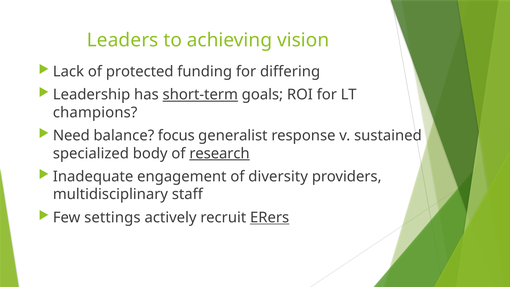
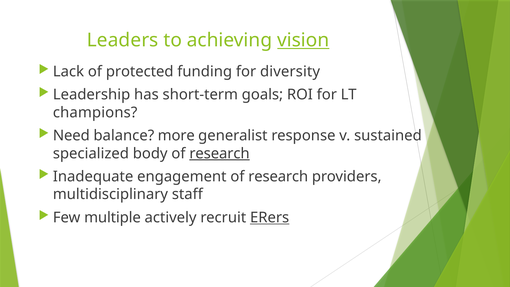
vision underline: none -> present
differing: differing -> diversity
short-term underline: present -> none
focus: focus -> more
engagement of diversity: diversity -> research
settings: settings -> multiple
